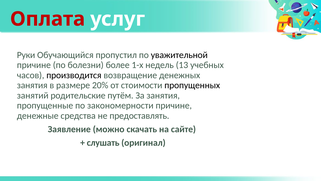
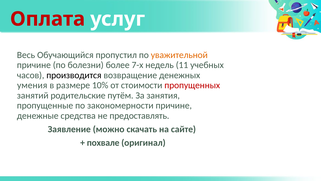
Руки: Руки -> Весь
уважительной colour: black -> orange
1-х: 1-х -> 7-х
13: 13 -> 11
занятия at (32, 85): занятия -> умения
20%: 20% -> 10%
пропущенных colour: black -> red
слушать: слушать -> похвале
